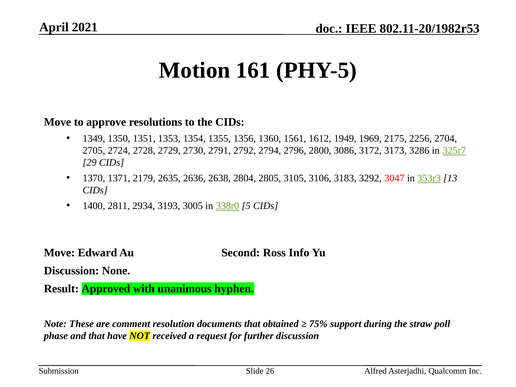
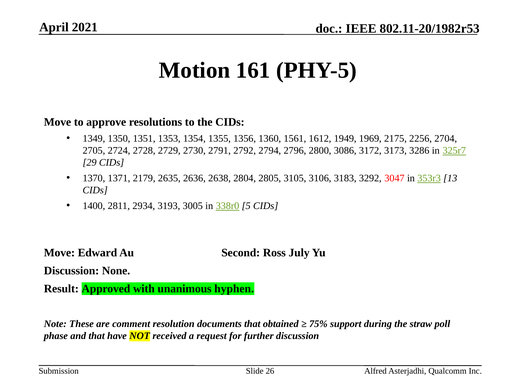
Info: Info -> July
